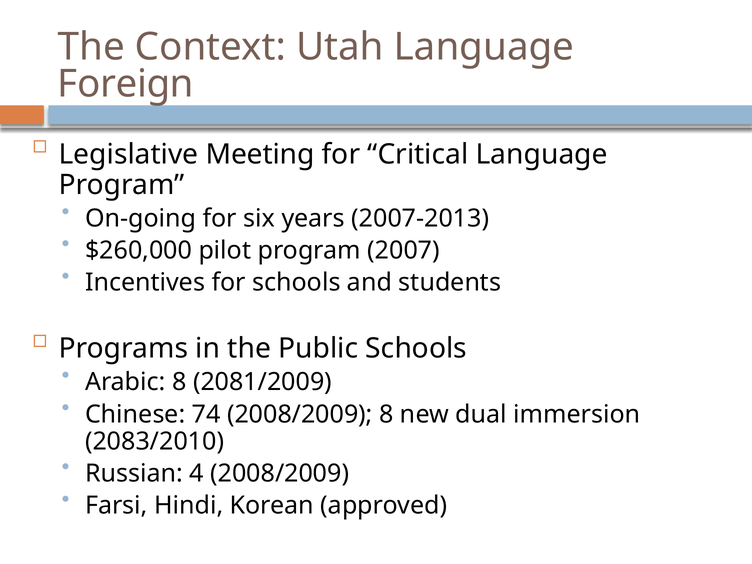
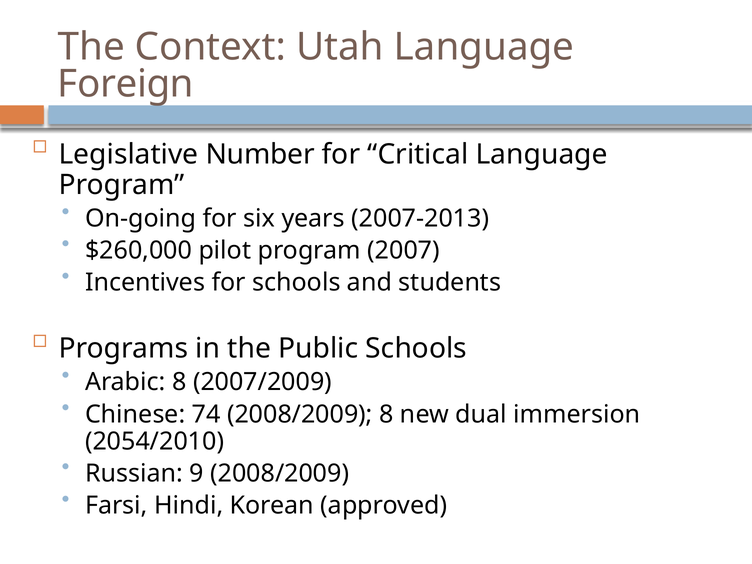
Meeting: Meeting -> Number
2081/2009: 2081/2009 -> 2007/2009
2083/2010: 2083/2010 -> 2054/2010
4: 4 -> 9
